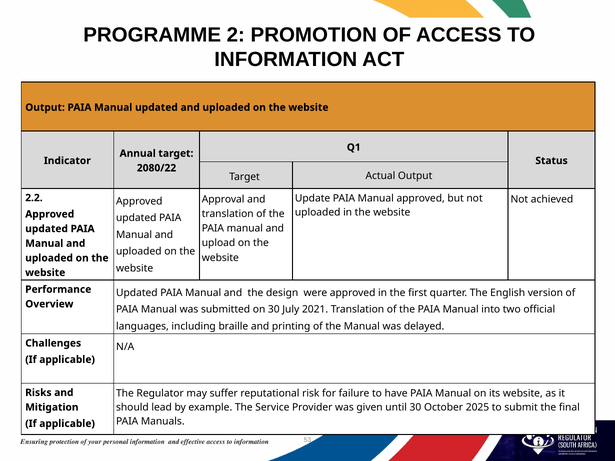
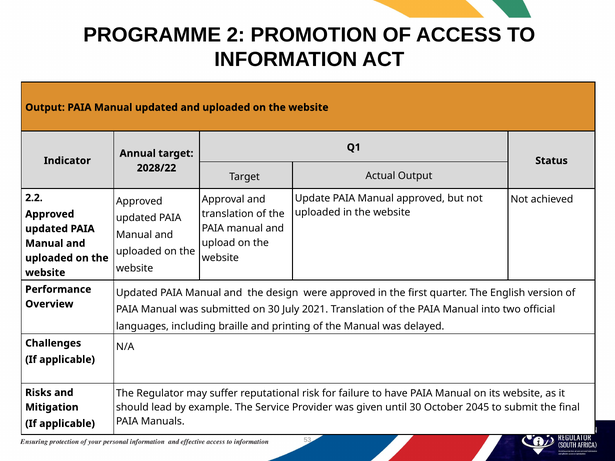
2080/22: 2080/22 -> 2028/22
2025: 2025 -> 2045
